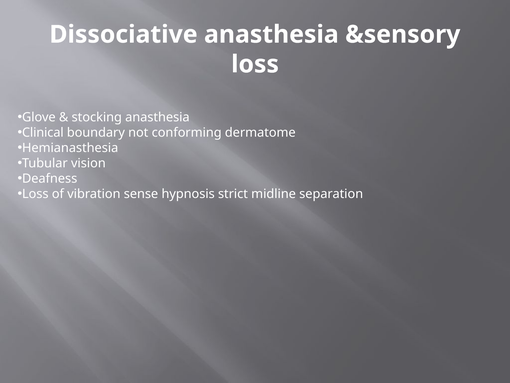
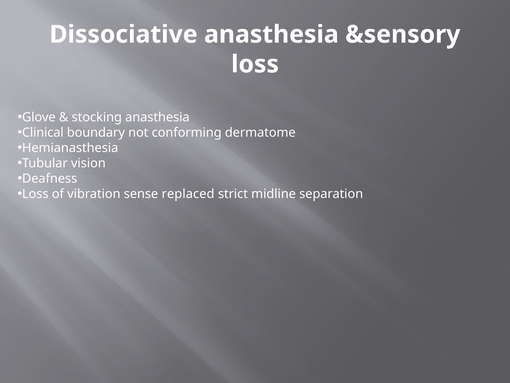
hypnosis: hypnosis -> replaced
